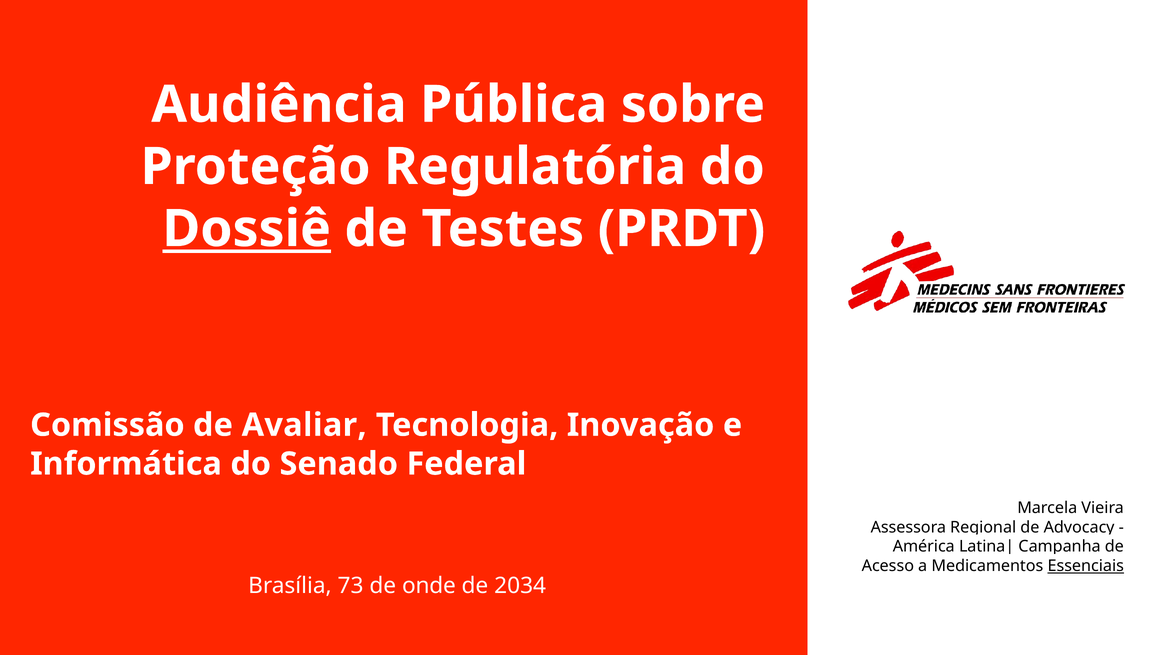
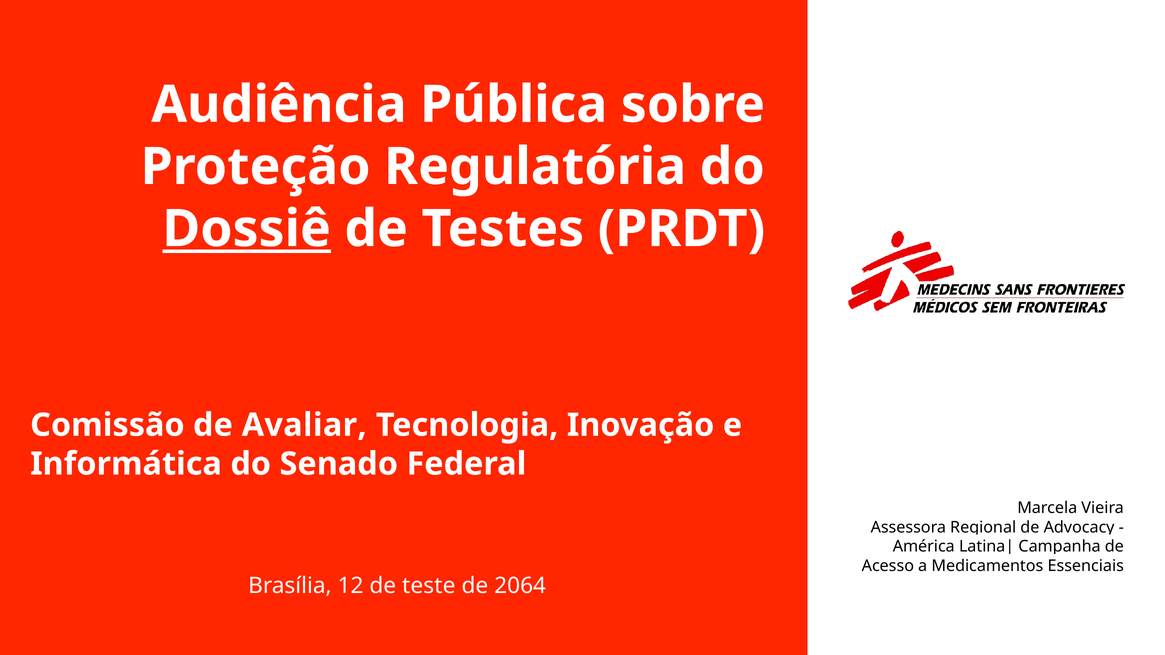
Essenciais underline: present -> none
73: 73 -> 12
onde: onde -> teste
2034: 2034 -> 2064
